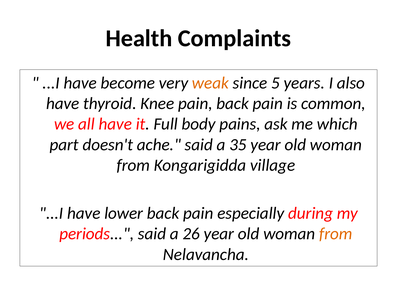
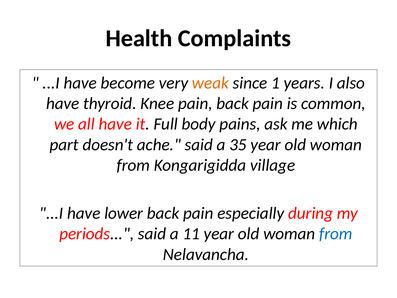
5: 5 -> 1
26: 26 -> 11
from at (336, 234) colour: orange -> blue
